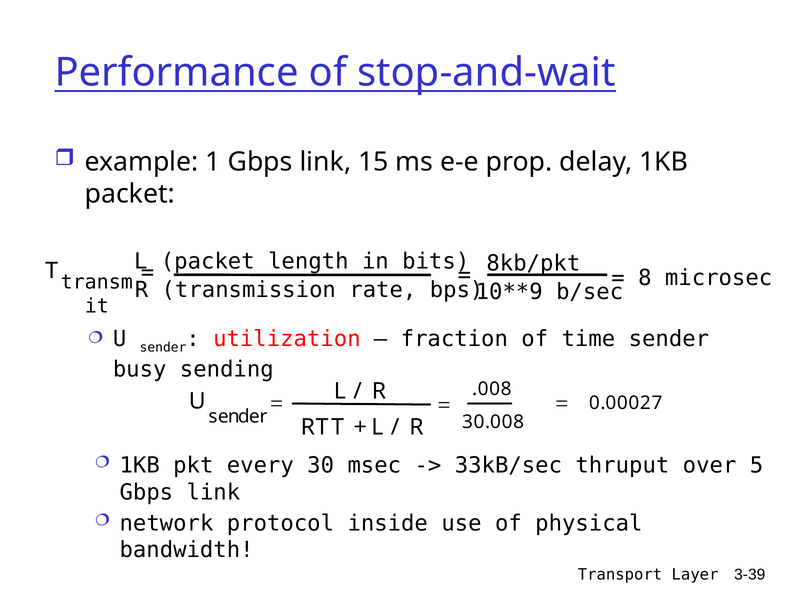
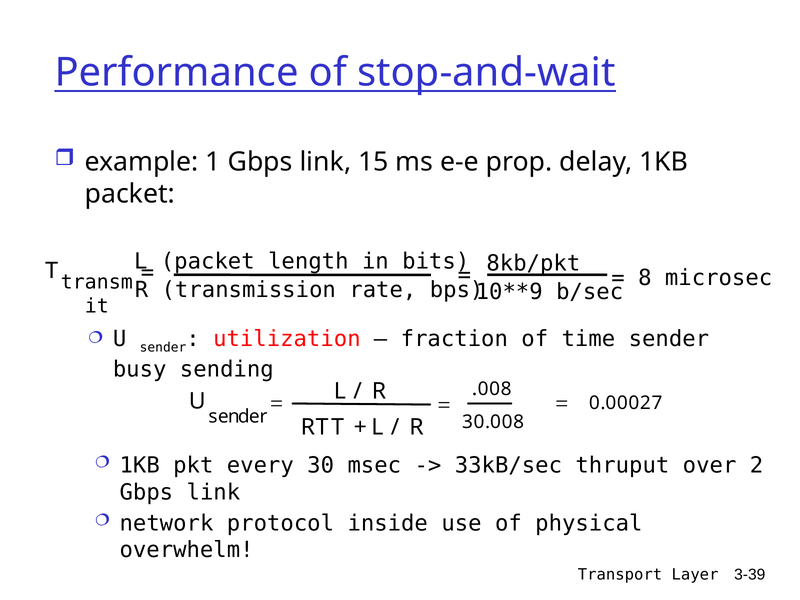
5: 5 -> 2
bandwidth: bandwidth -> overwhelm
